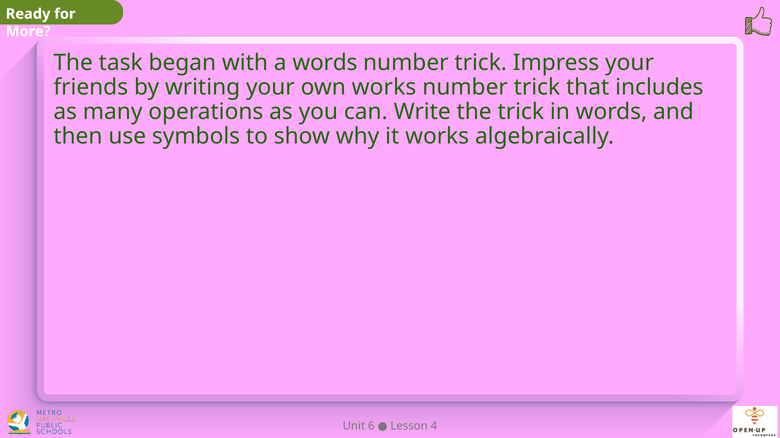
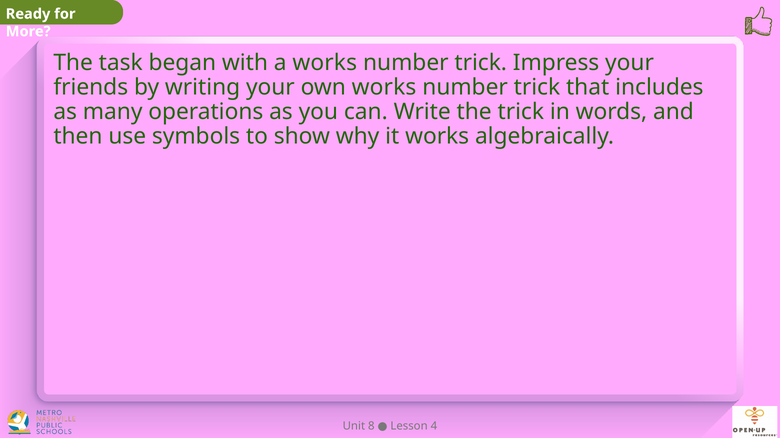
a words: words -> works
6: 6 -> 8
